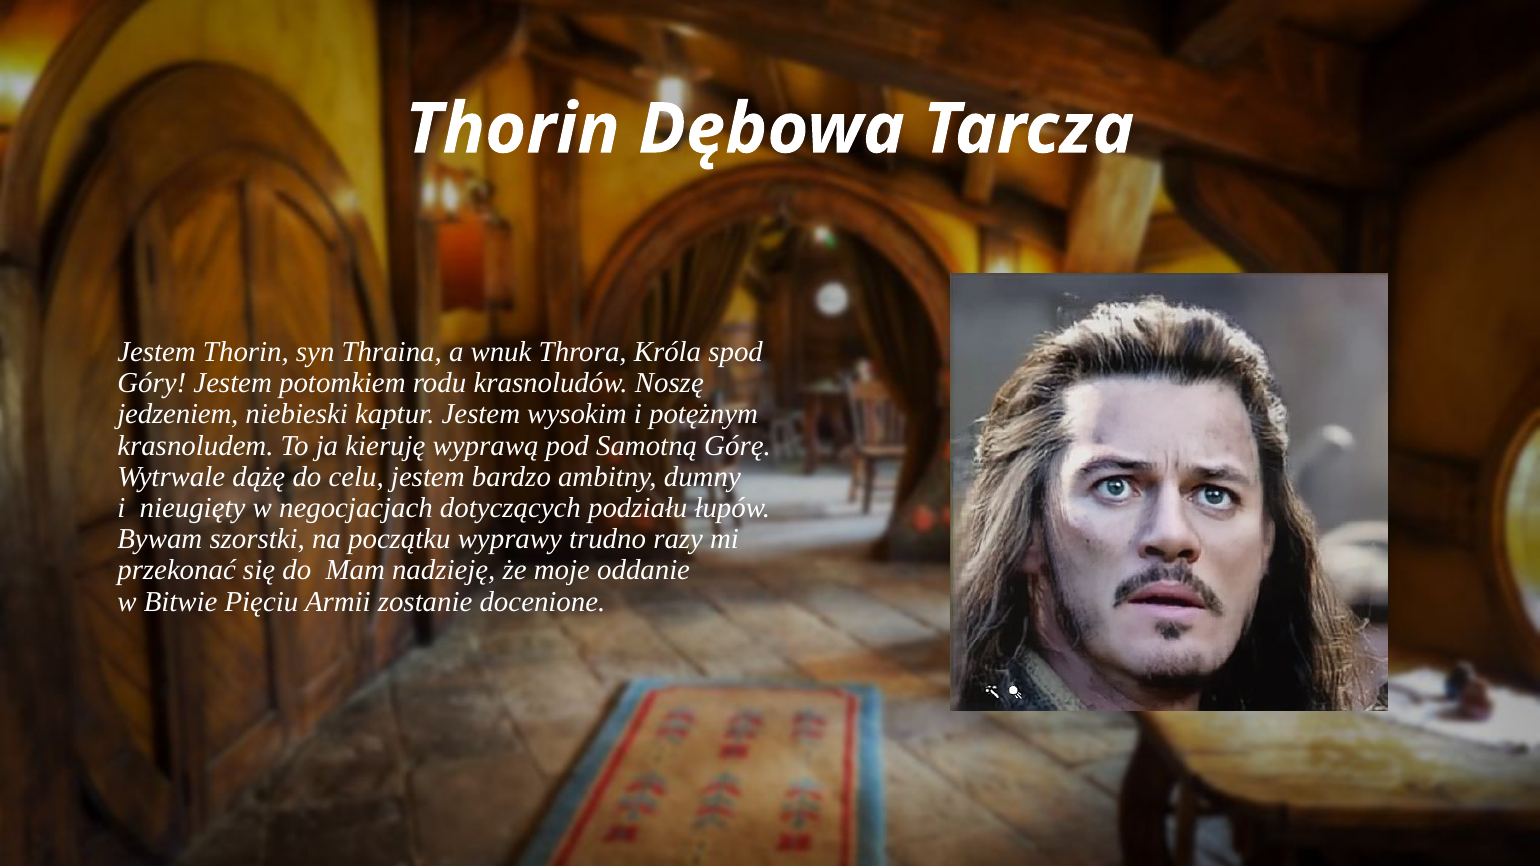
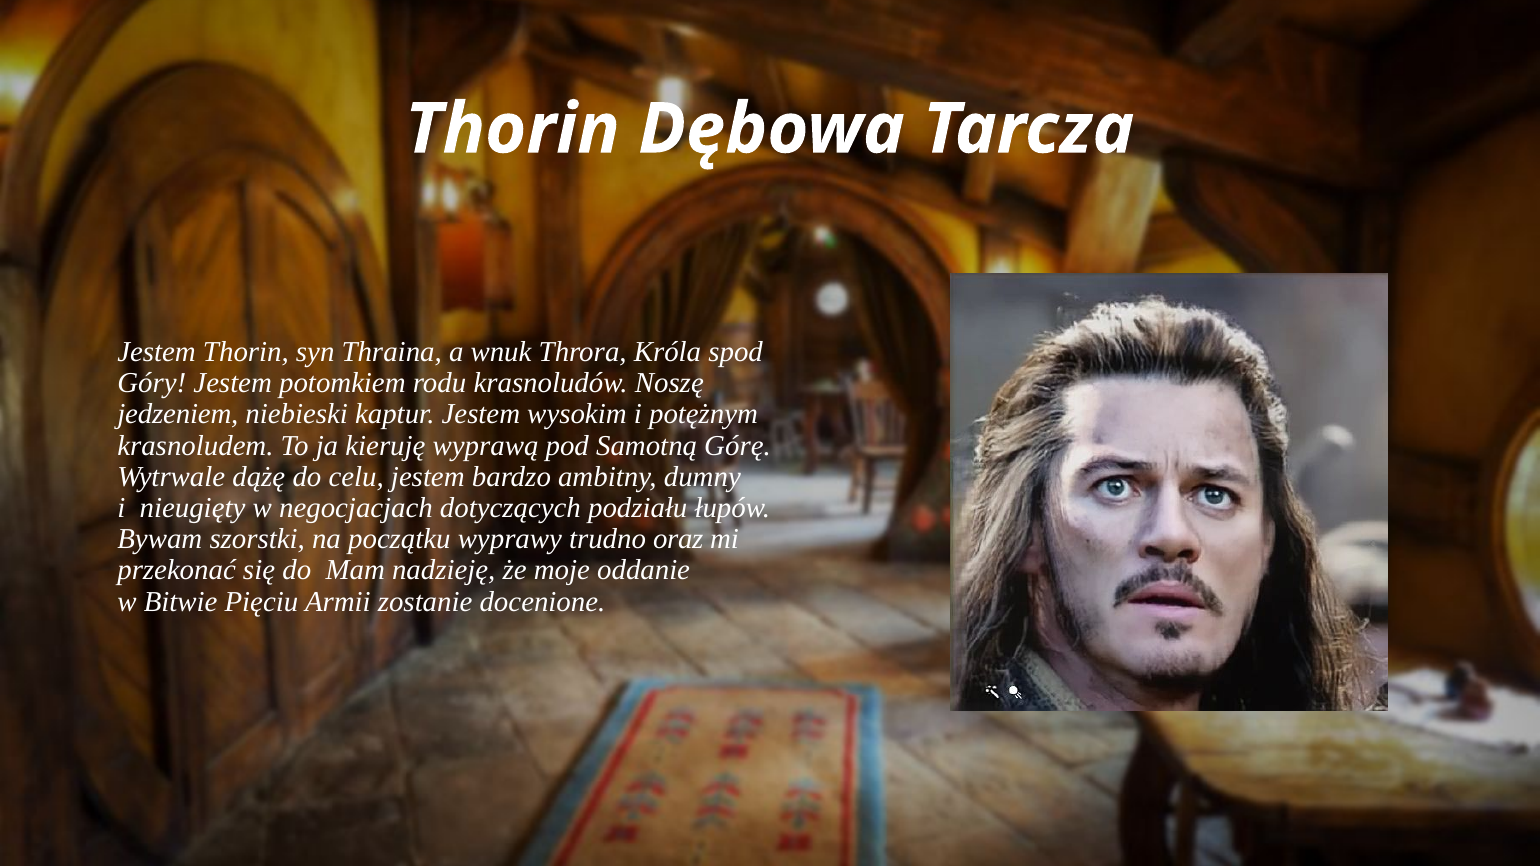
razy: razy -> oraz
